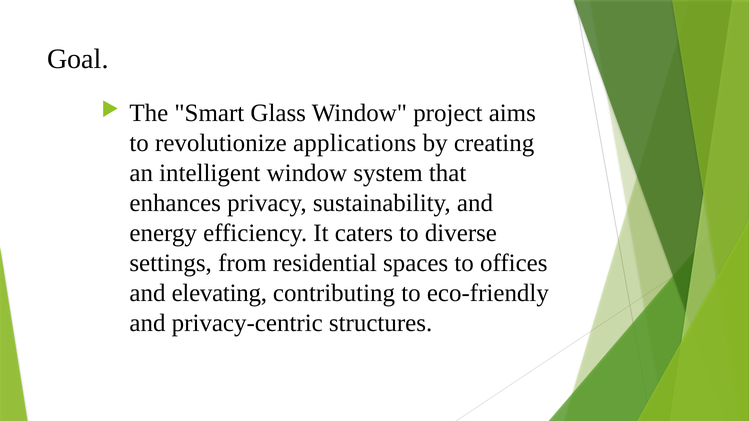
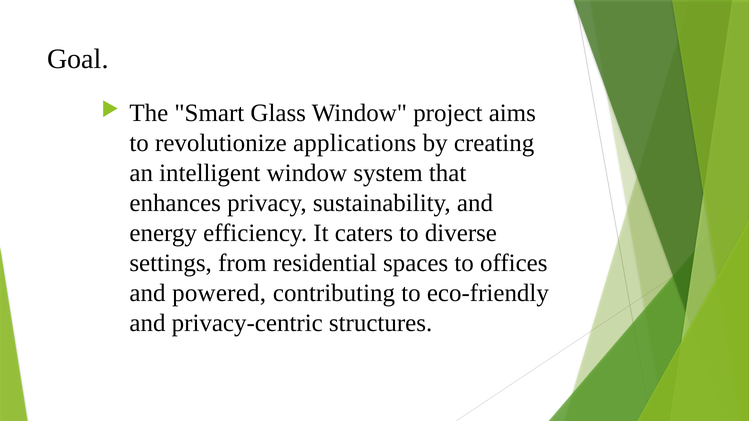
elevating: elevating -> powered
